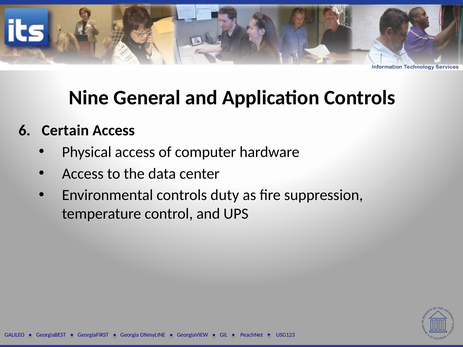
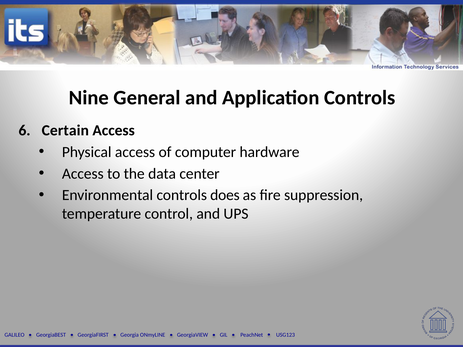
duty: duty -> does
